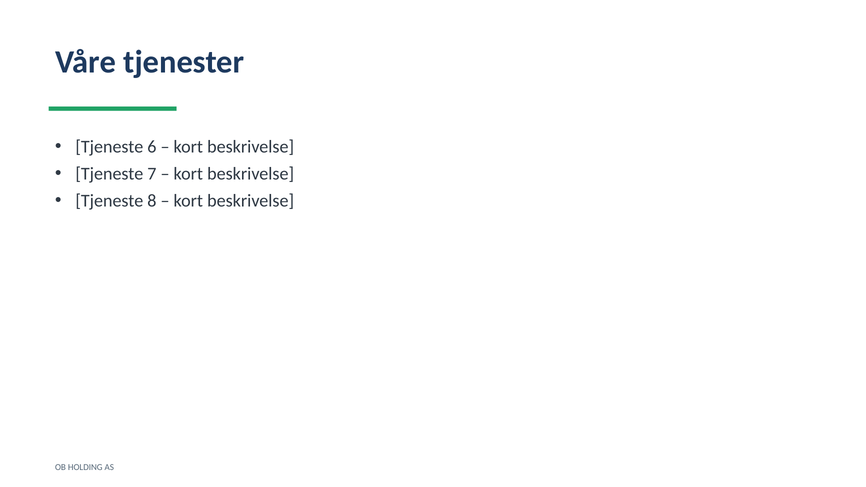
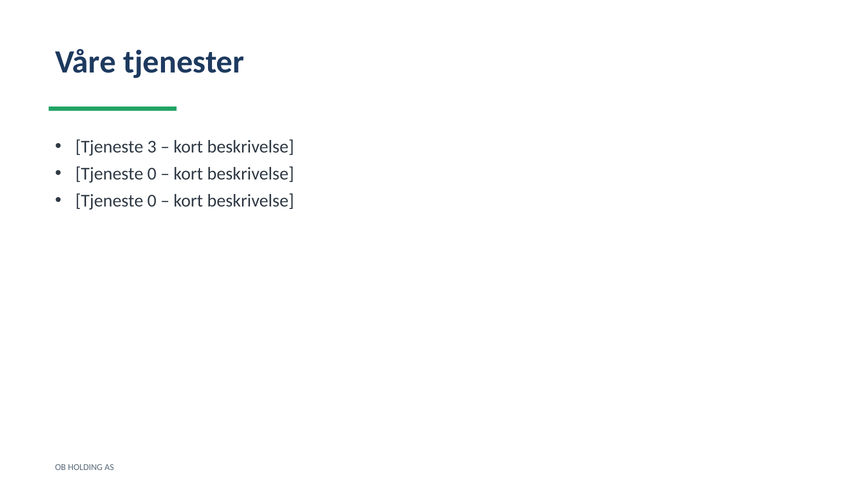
6: 6 -> 3
7 at (152, 174): 7 -> 0
8 at (152, 201): 8 -> 0
